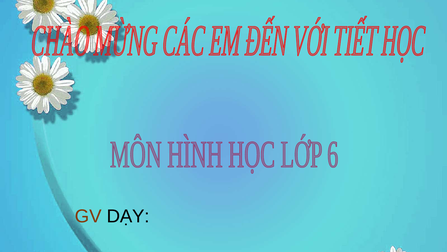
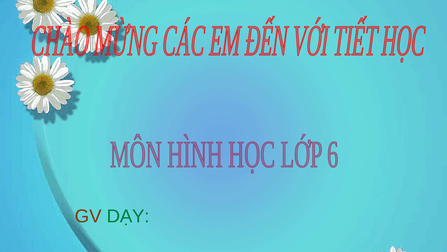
DẠY colour: black -> green
